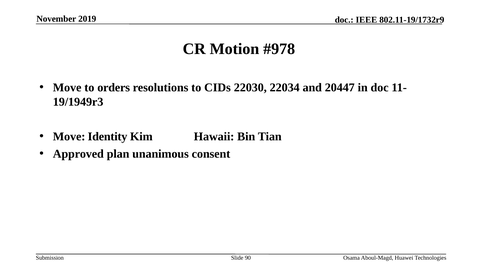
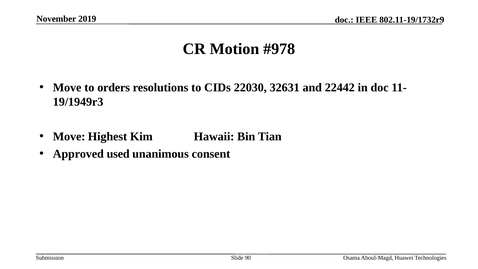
22034: 22034 -> 32631
20447: 20447 -> 22442
Identity: Identity -> Highest
plan: plan -> used
